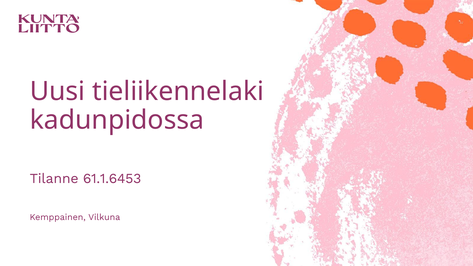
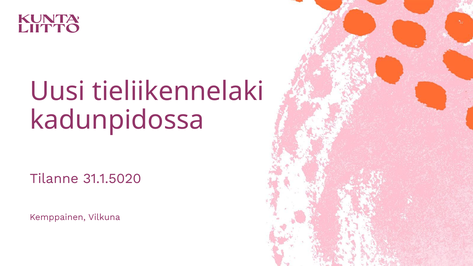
61.1.6453: 61.1.6453 -> 31.1.5020
